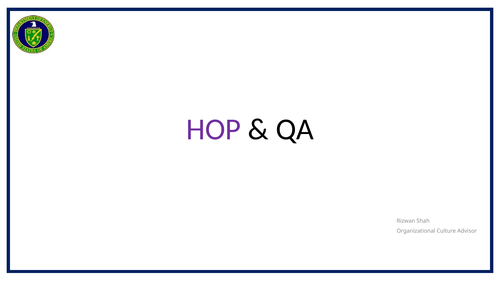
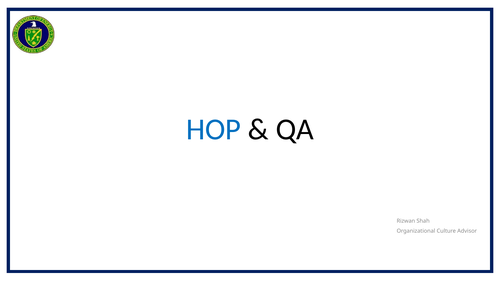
HOP colour: purple -> blue
